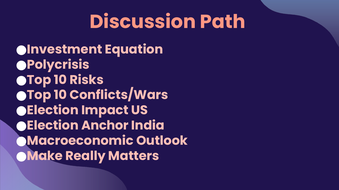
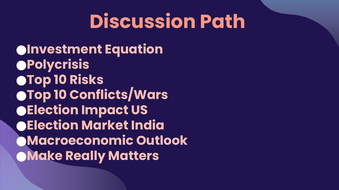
Anchor: Anchor -> Market
